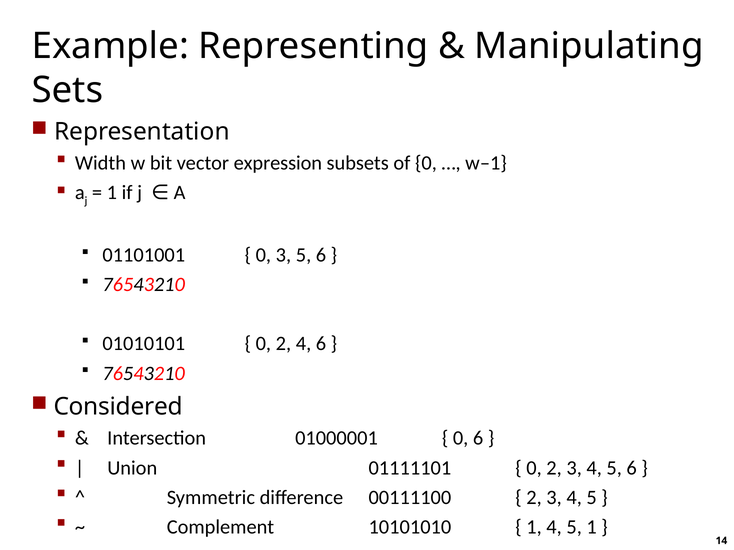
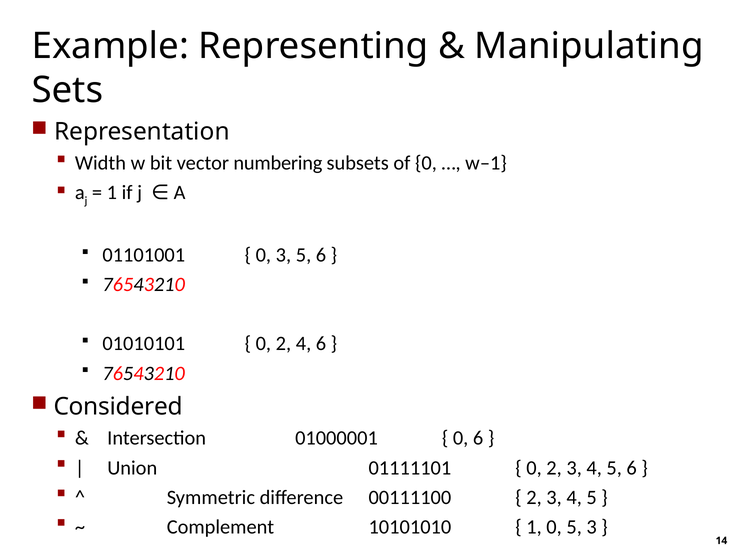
expression: expression -> numbering
1 4: 4 -> 0
5 1: 1 -> 3
